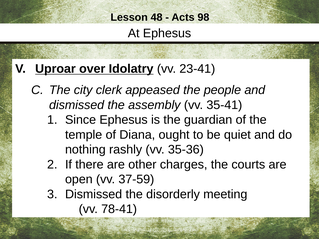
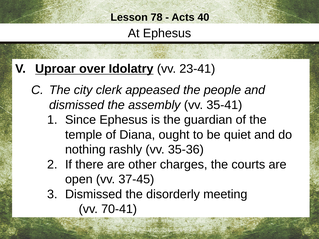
48: 48 -> 78
98: 98 -> 40
37-59: 37-59 -> 37-45
78-41: 78-41 -> 70-41
